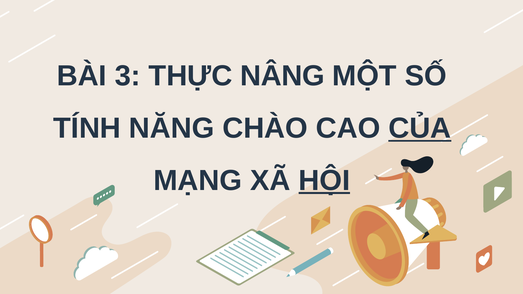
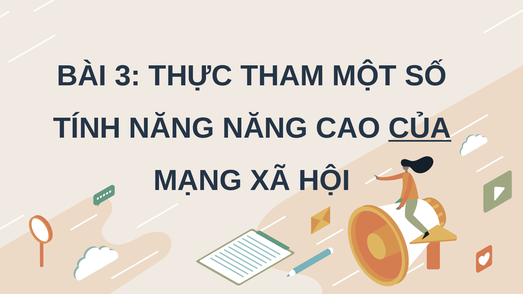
NÂNG: NÂNG -> THAM
NĂNG CHÀO: CHÀO -> NĂNG
HỘI underline: present -> none
